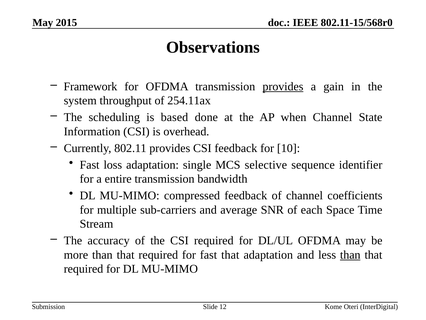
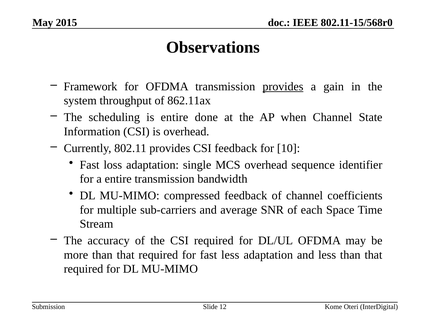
254.11ax: 254.11ax -> 862.11ax
is based: based -> entire
MCS selective: selective -> overhead
fast that: that -> less
than at (350, 254) underline: present -> none
